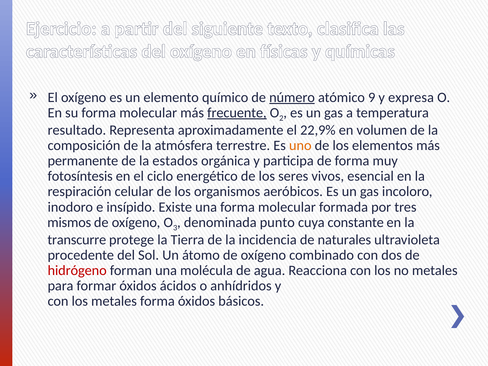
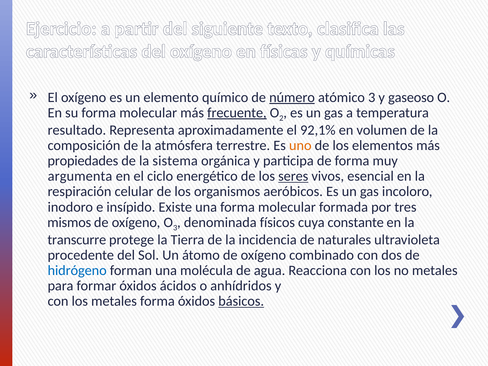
atómico 9: 9 -> 3
expresa: expresa -> gaseoso
22,9%: 22,9% -> 92,1%
permanente: permanente -> propiedades
estados: estados -> sistema
fotosíntesis: fotosíntesis -> argumenta
seres underline: none -> present
punto: punto -> físicos
hidrógeno colour: red -> blue
básicos underline: none -> present
